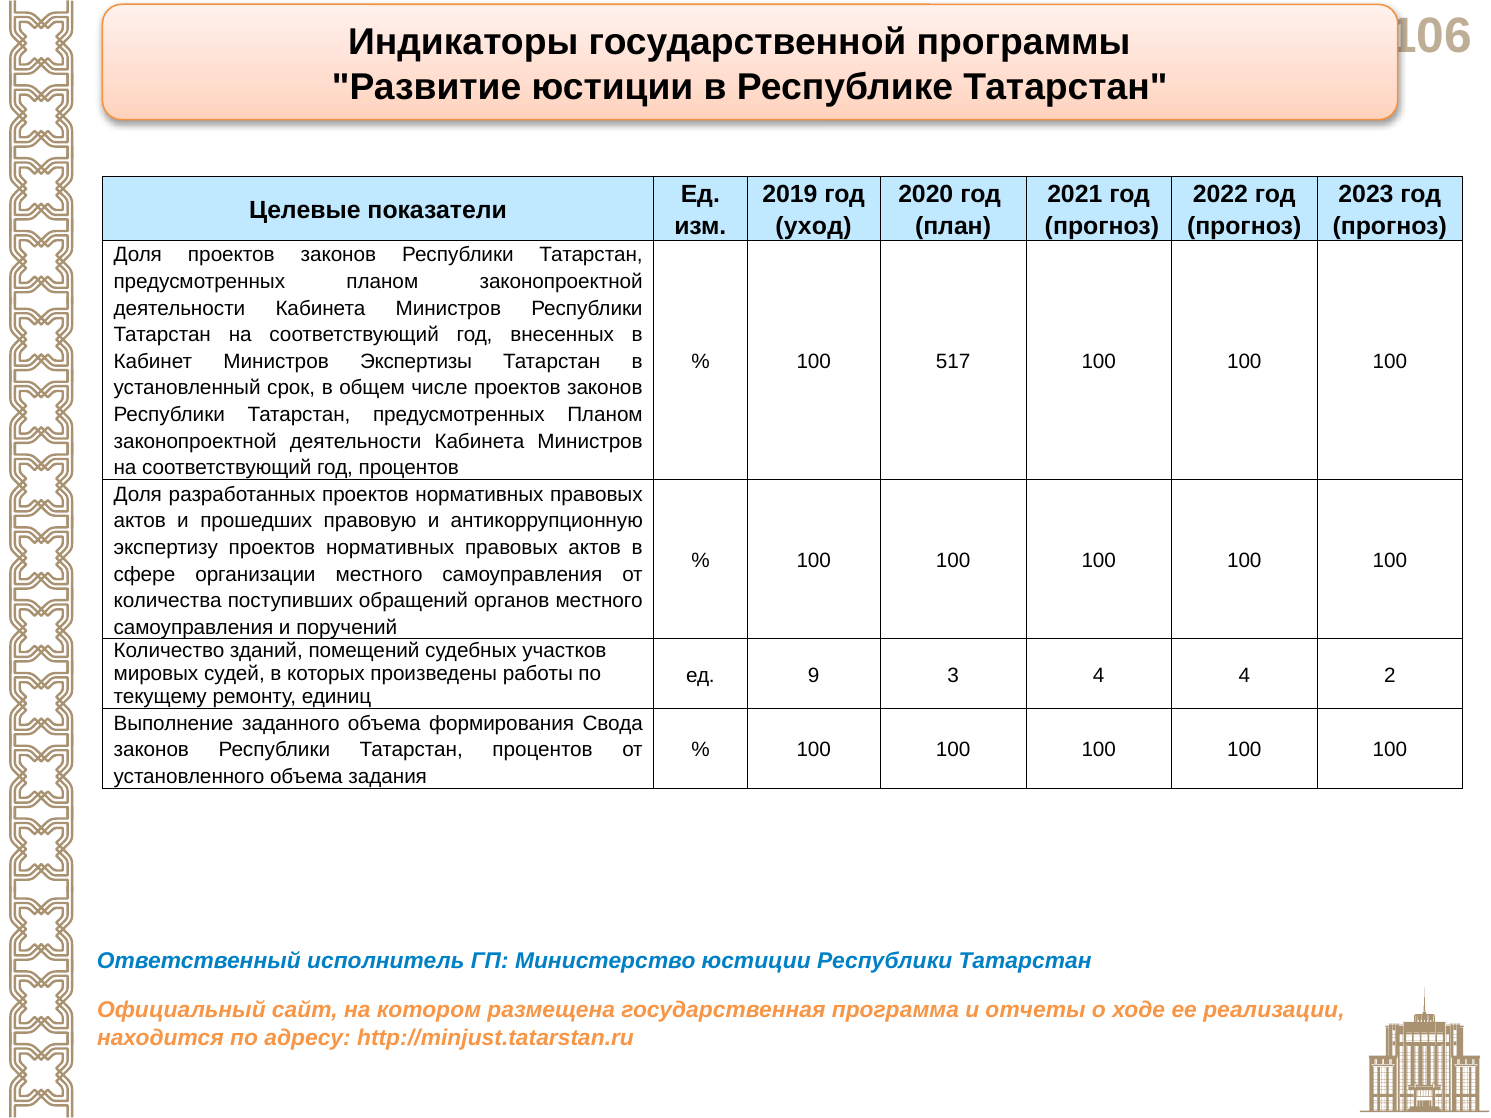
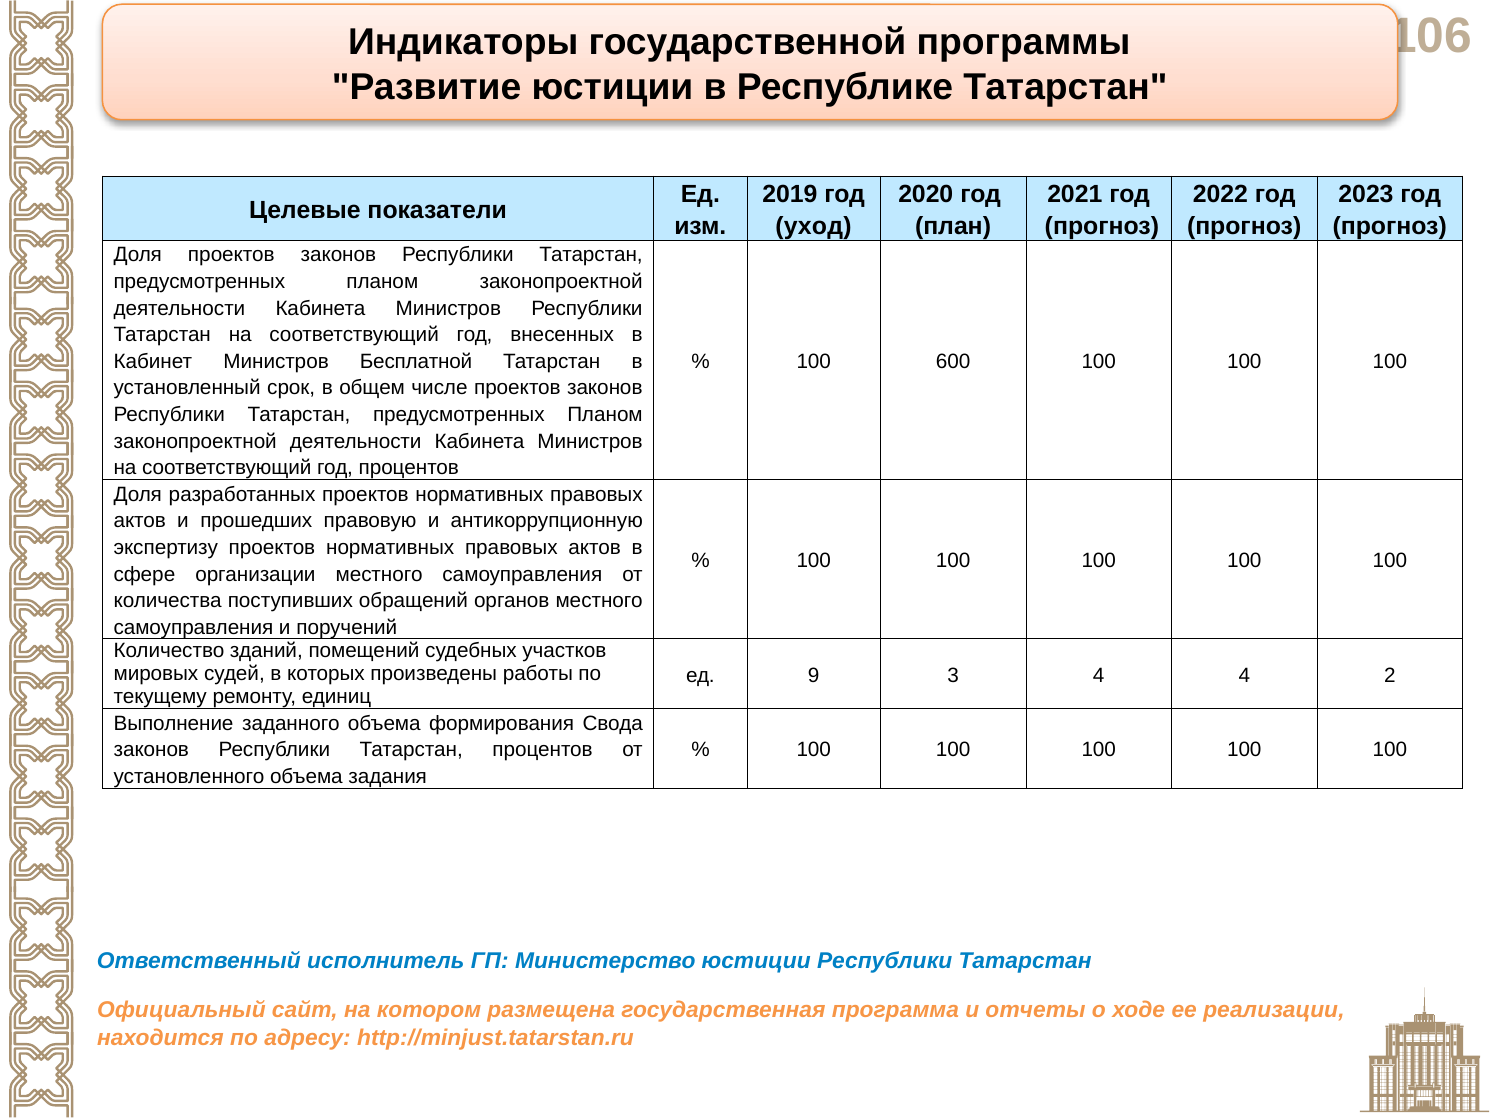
Экспертизы: Экспертизы -> Бесплатной
517: 517 -> 600
